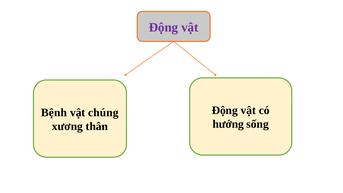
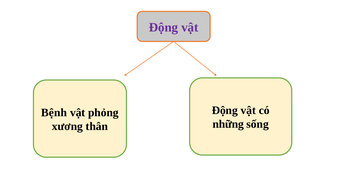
chúng: chúng -> phỏng
hướng: hướng -> những
